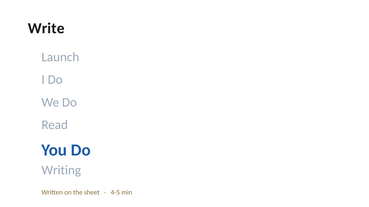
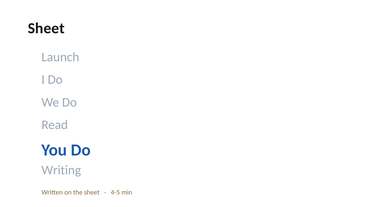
Write at (46, 28): Write -> Sheet
